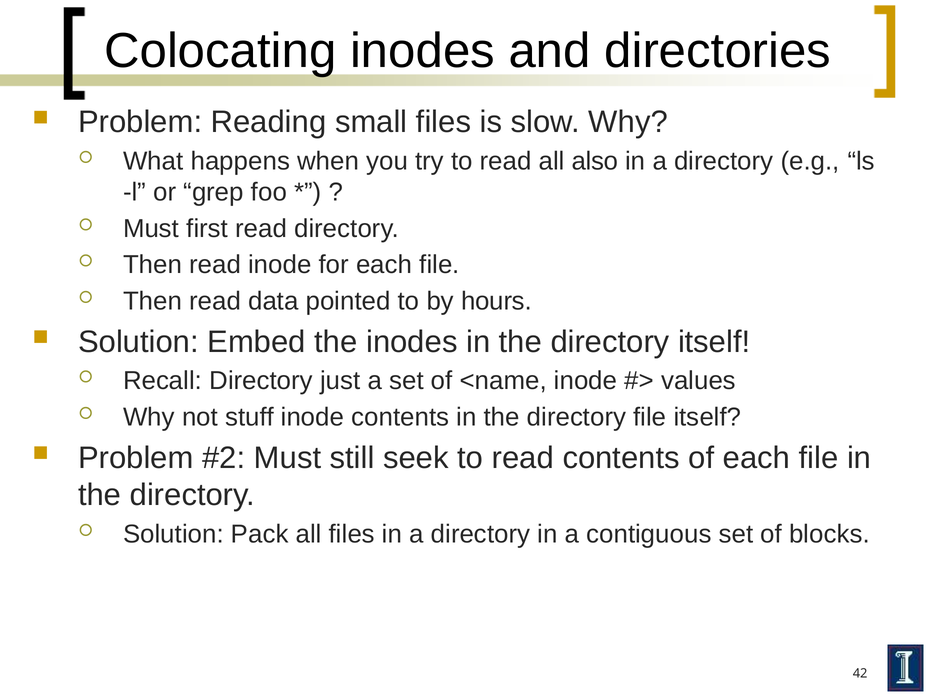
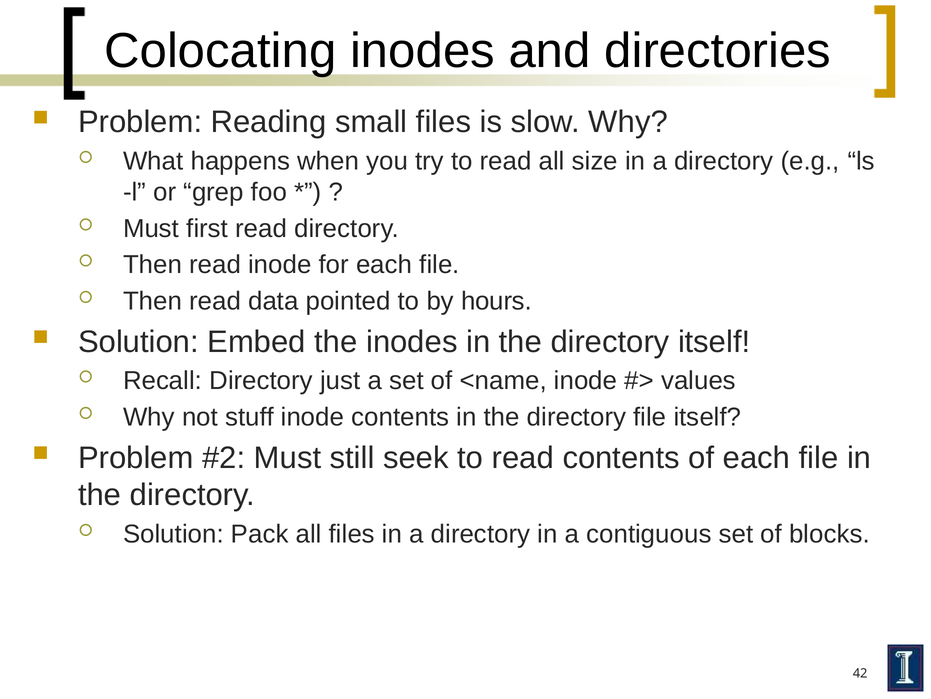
also: also -> size
